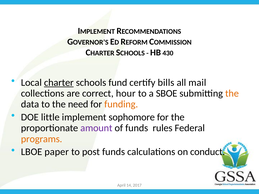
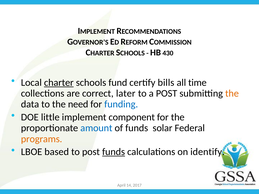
mail: mail -> time
hour: hour -> later
a SBOE: SBOE -> POST
funding colour: orange -> blue
sophomore: sophomore -> component
amount colour: purple -> blue
rules: rules -> solar
paper: paper -> based
funds at (114, 152) underline: none -> present
conduct: conduct -> identify
